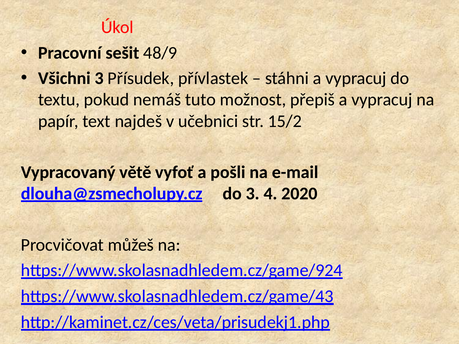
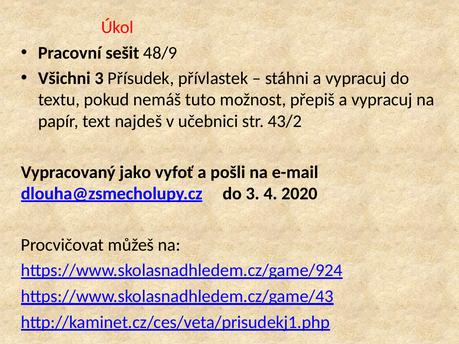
15/2: 15/2 -> 43/2
větě: větě -> jako
